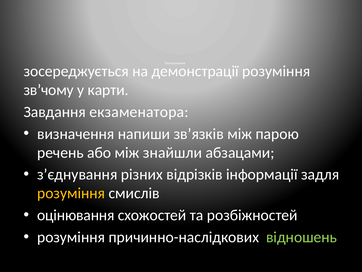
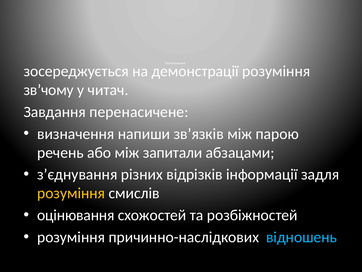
карти: карти -> читач
екзаменатора: екзаменатора -> перенасичене
знайшли: знайшли -> запитали
відношень colour: light green -> light blue
